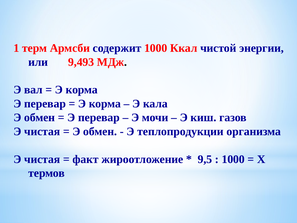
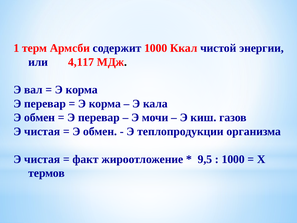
9,493: 9,493 -> 4,117
